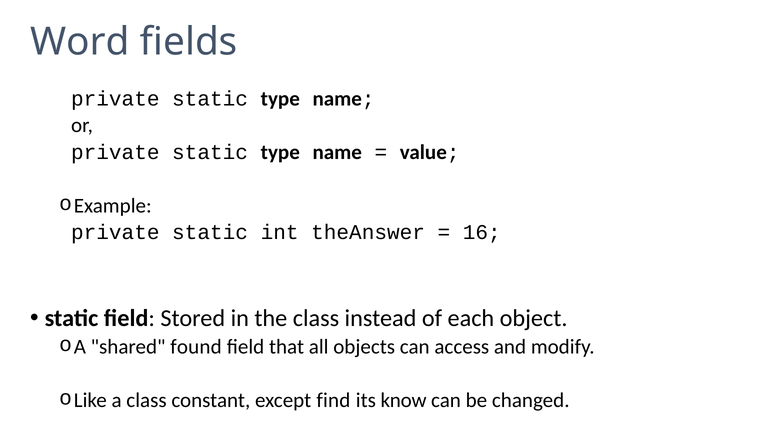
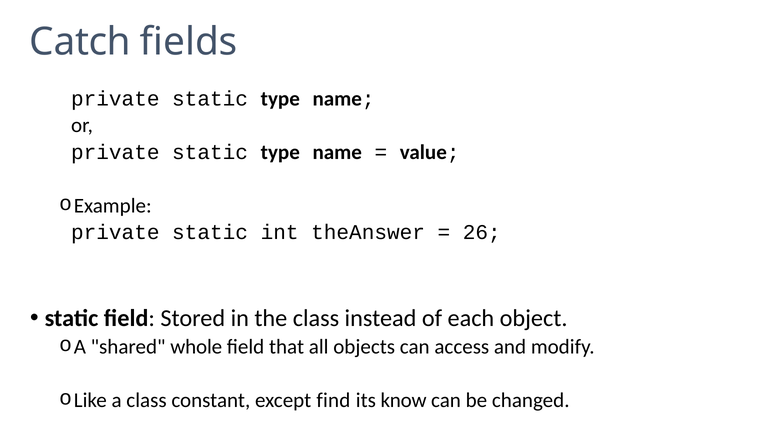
Word: Word -> Catch
16: 16 -> 26
found: found -> whole
